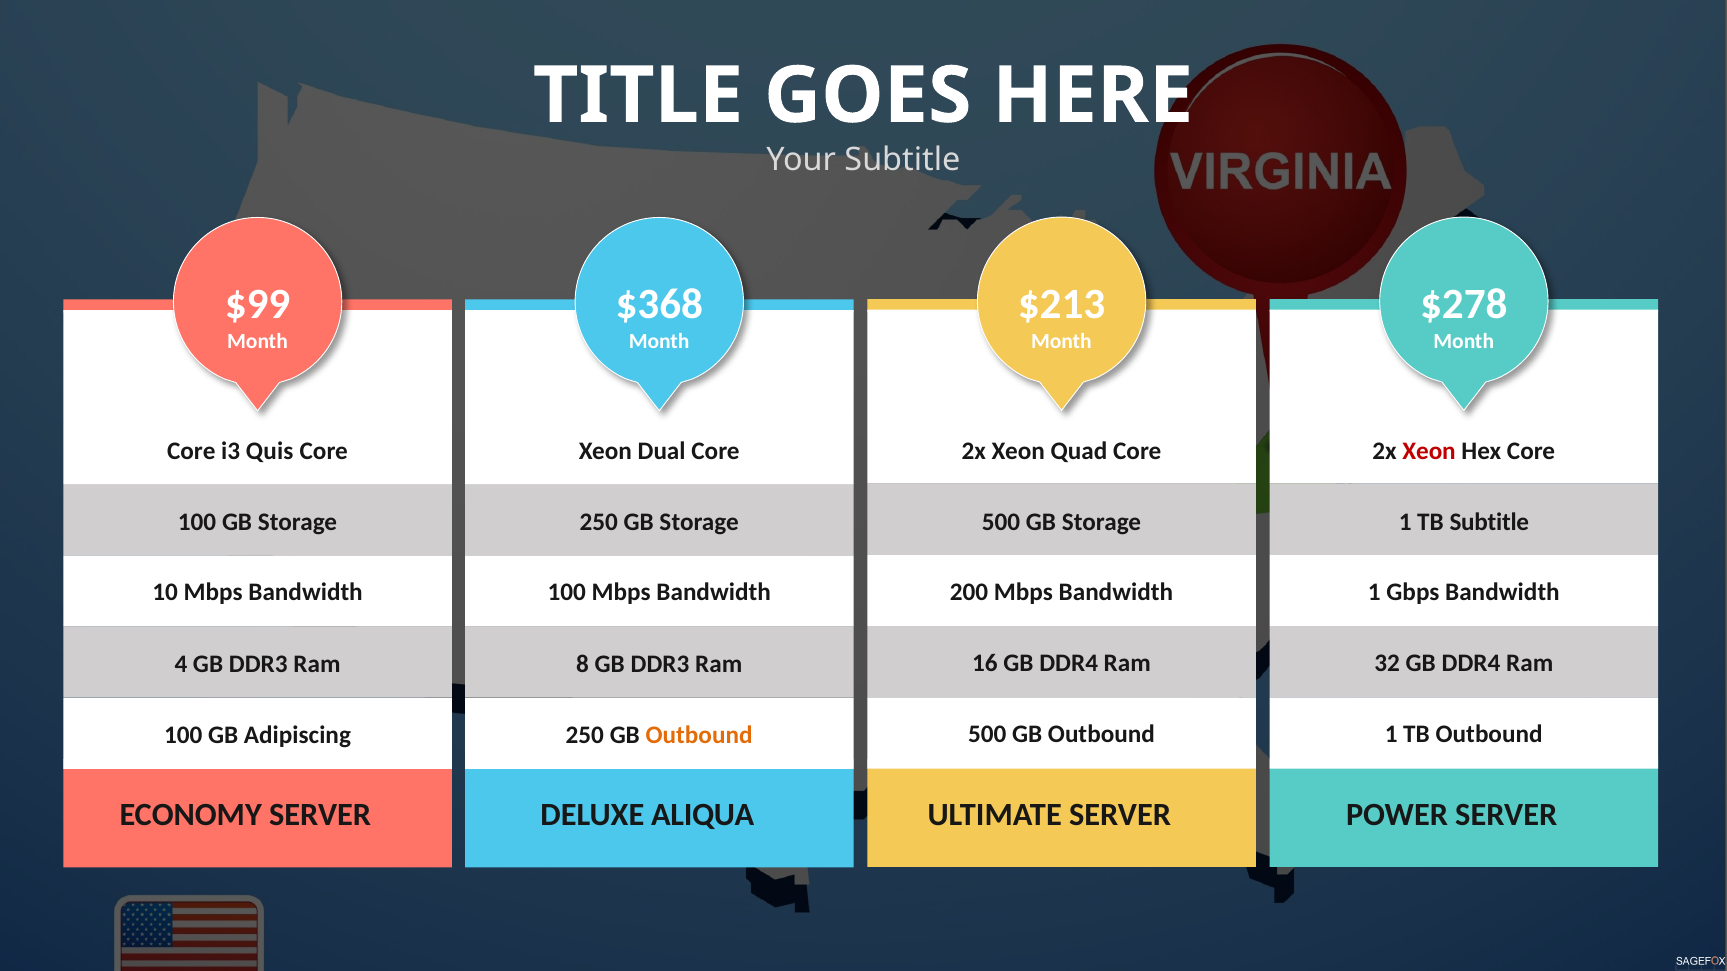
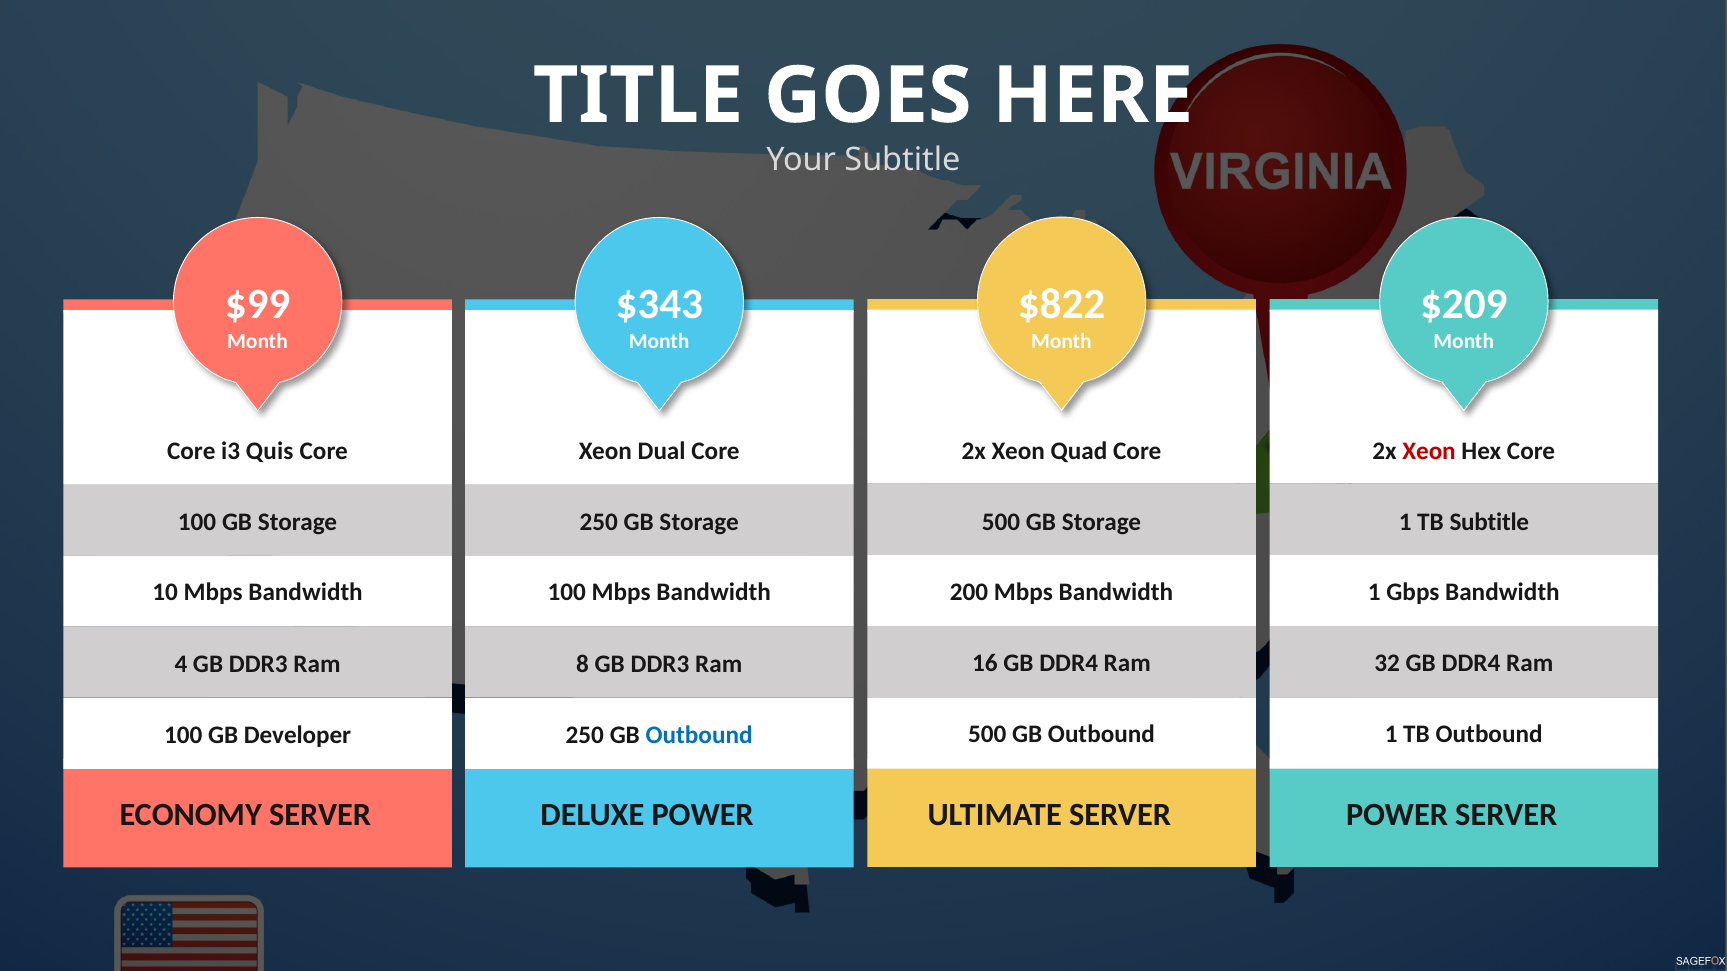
$213: $213 -> $822
$278: $278 -> $209
$368: $368 -> $343
Adipiscing: Adipiscing -> Developer
Outbound at (699, 735) colour: orange -> blue
DELUXE ALIQUA: ALIQUA -> POWER
